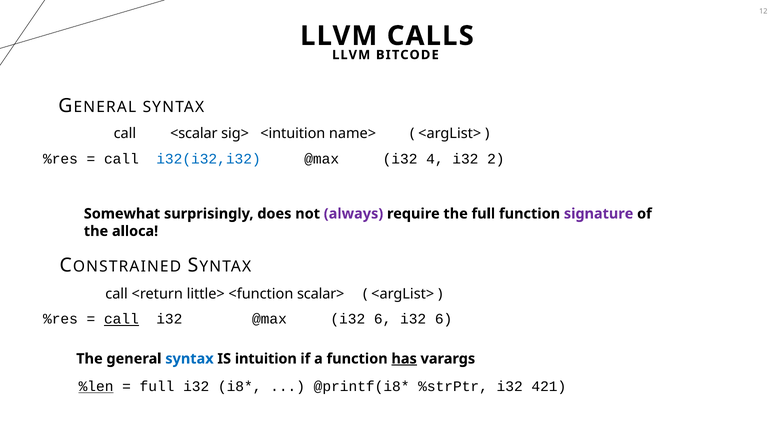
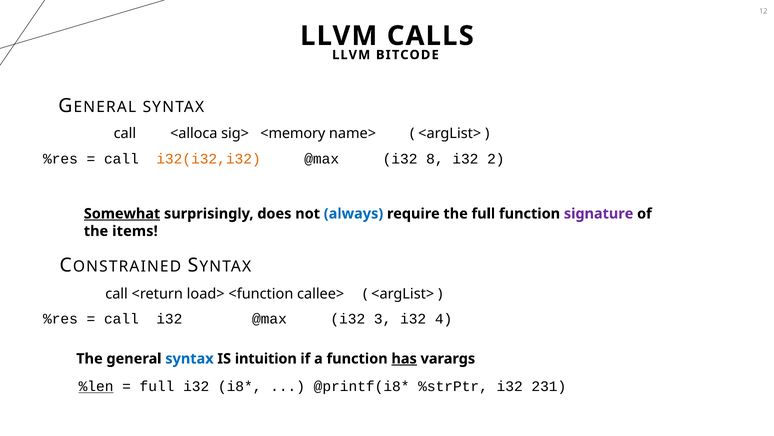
<scalar: <scalar -> <alloca
<intuition: <intuition -> <memory
i32(i32,i32 colour: blue -> orange
4: 4 -> 8
Somewhat underline: none -> present
always colour: purple -> blue
alloca: alloca -> items
little>: little> -> load>
scalar>: scalar> -> callee>
call at (121, 319) underline: present -> none
@max i32 6: 6 -> 3
6 at (444, 319): 6 -> 4
421: 421 -> 231
